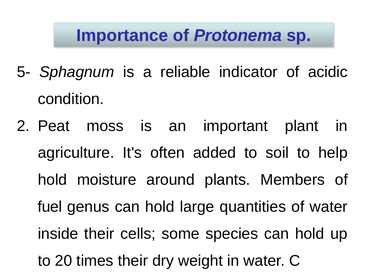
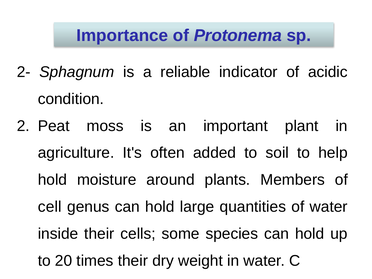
5-: 5- -> 2-
fuel: fuel -> cell
